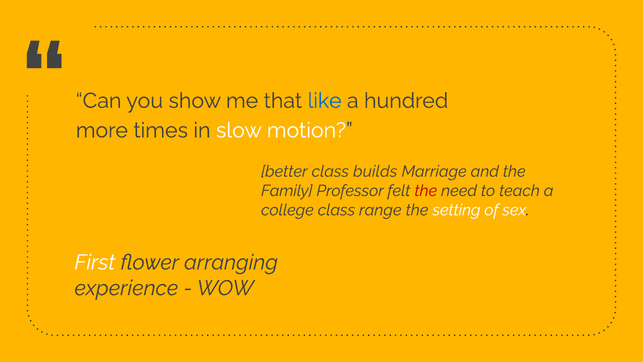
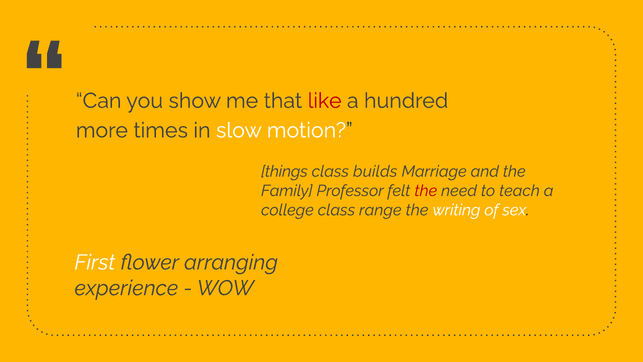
like colour: blue -> red
better: better -> things
setting: setting -> writing
